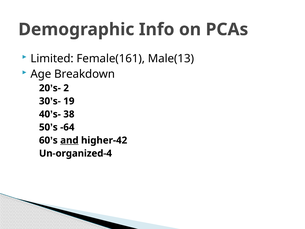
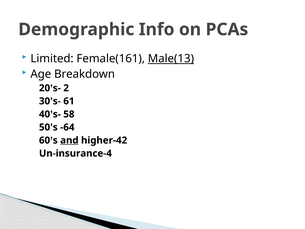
Male(13 underline: none -> present
19: 19 -> 61
38: 38 -> 58
Un-organized-4: Un-organized-4 -> Un-insurance-4
